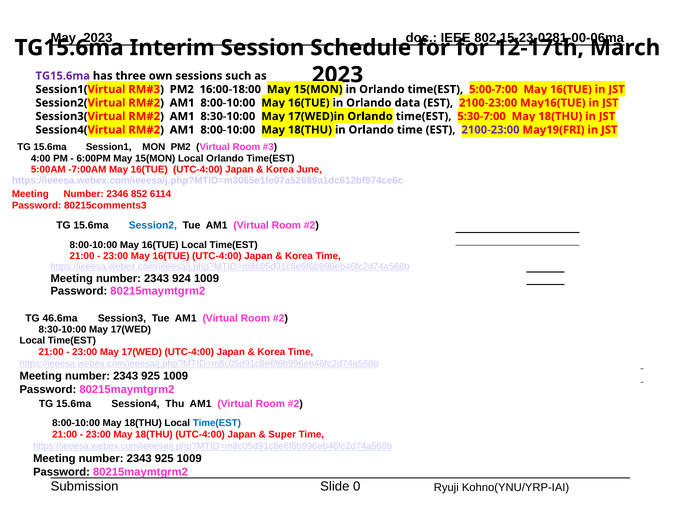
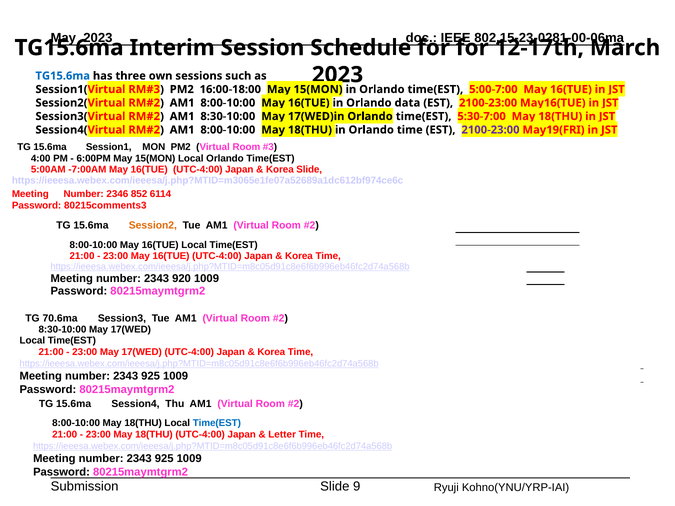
TG15.6ma at (63, 76) colour: purple -> blue
Korea June: June -> Slide
Session2 colour: blue -> orange
924: 924 -> 920
46.6ma: 46.6ma -> 70.6ma
Super: Super -> Letter
0: 0 -> 9
